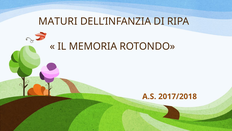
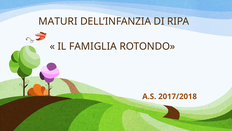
MEMORIA: MEMORIA -> FAMIGLIA
